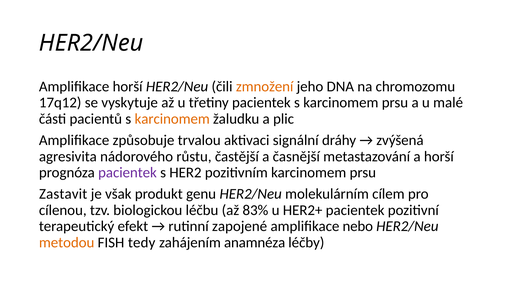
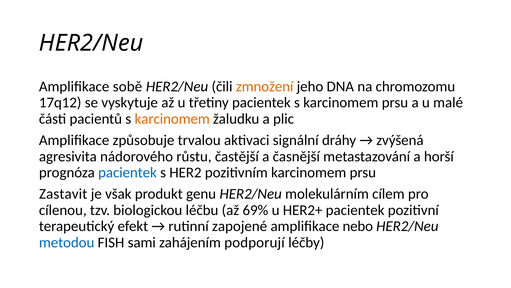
Amplifikace horší: horší -> sobě
pacientek at (127, 172) colour: purple -> blue
83%: 83% -> 69%
metodou colour: orange -> blue
tedy: tedy -> sami
anamnéza: anamnéza -> podporují
